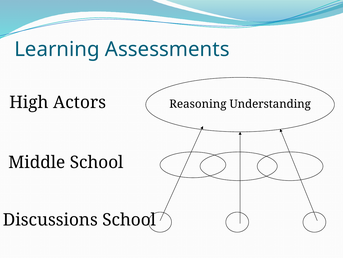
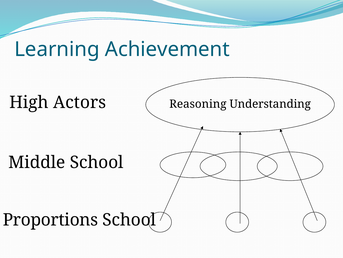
Assessments: Assessments -> Achievement
Discussions: Discussions -> Proportions
